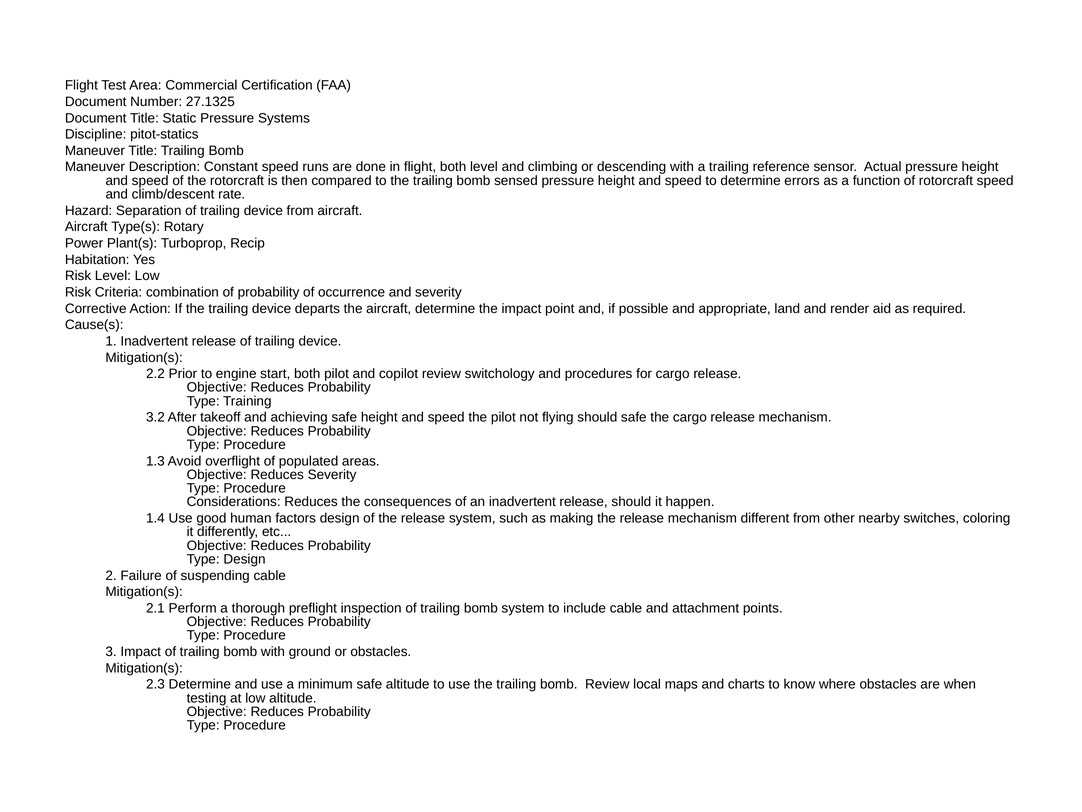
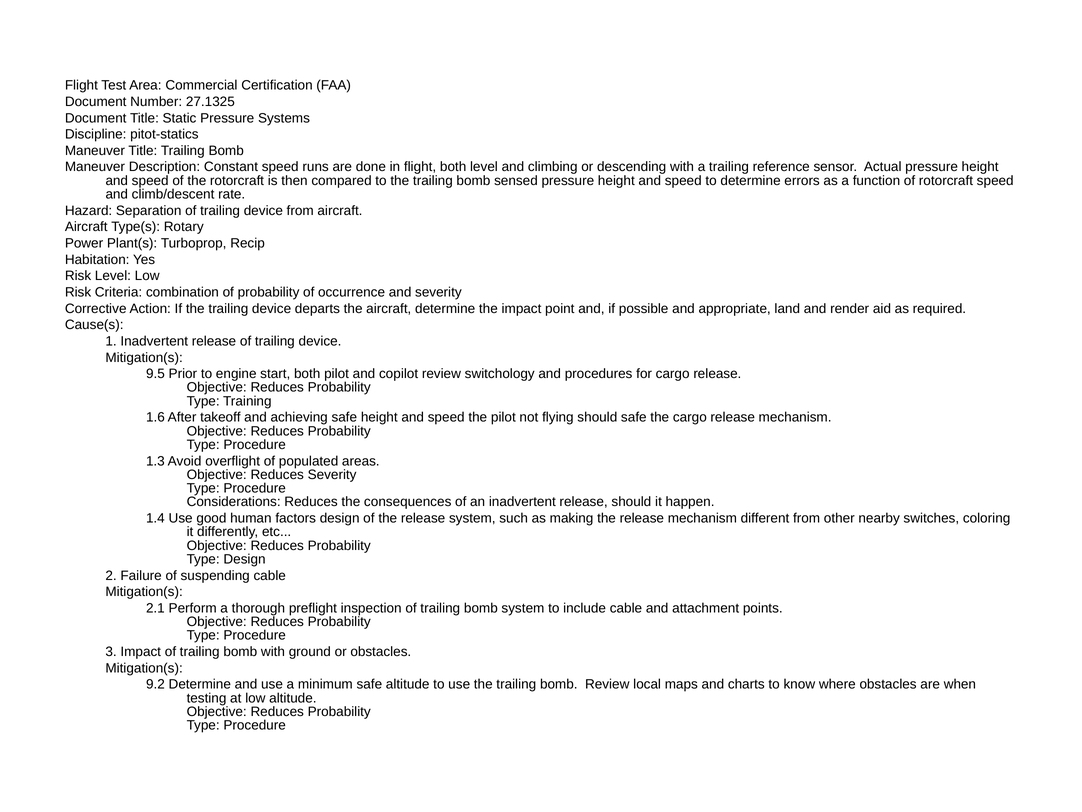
2.2: 2.2 -> 9.5
3.2: 3.2 -> 1.6
2.3: 2.3 -> 9.2
